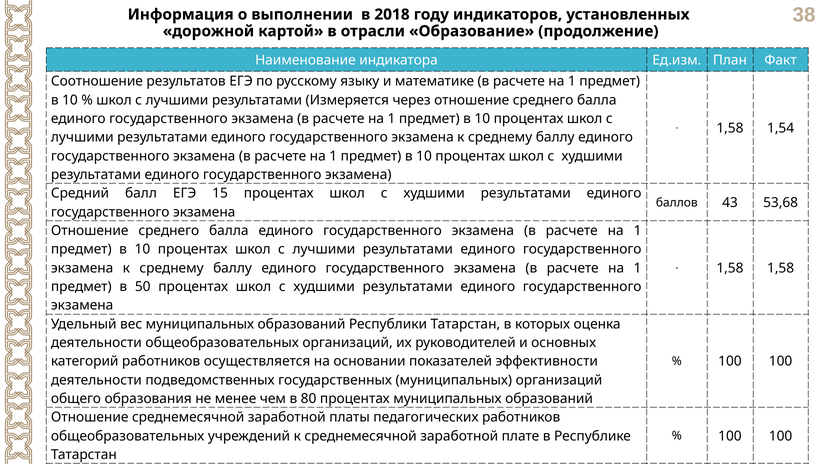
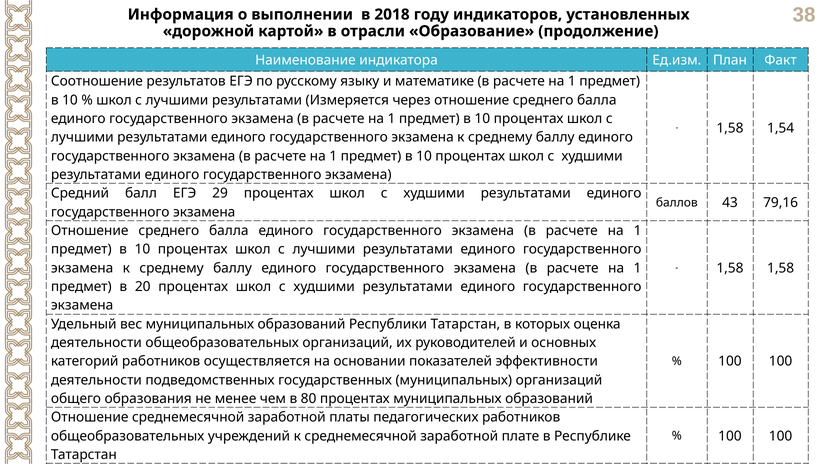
15: 15 -> 29
53,68: 53,68 -> 79,16
50: 50 -> 20
